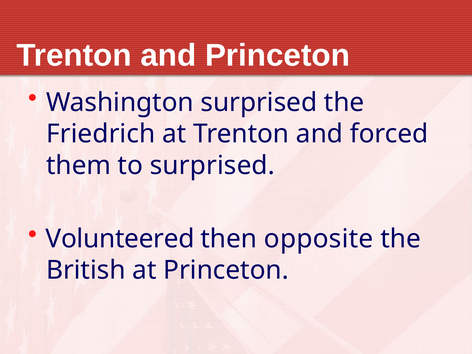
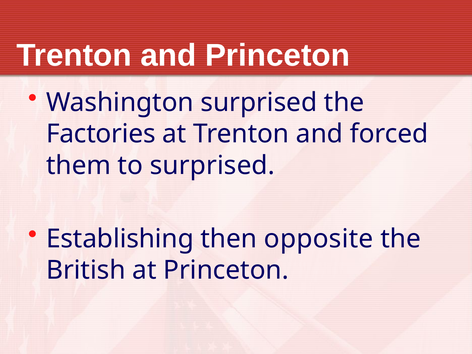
Friedrich: Friedrich -> Factories
Volunteered: Volunteered -> Establishing
